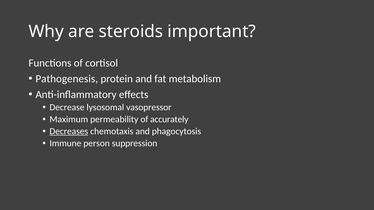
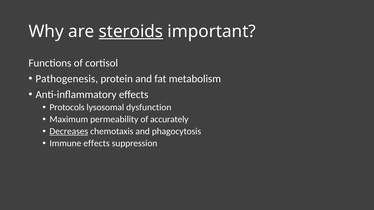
steroids underline: none -> present
Decrease: Decrease -> Protocols
vasopressor: vasopressor -> dysfunction
Immune person: person -> effects
